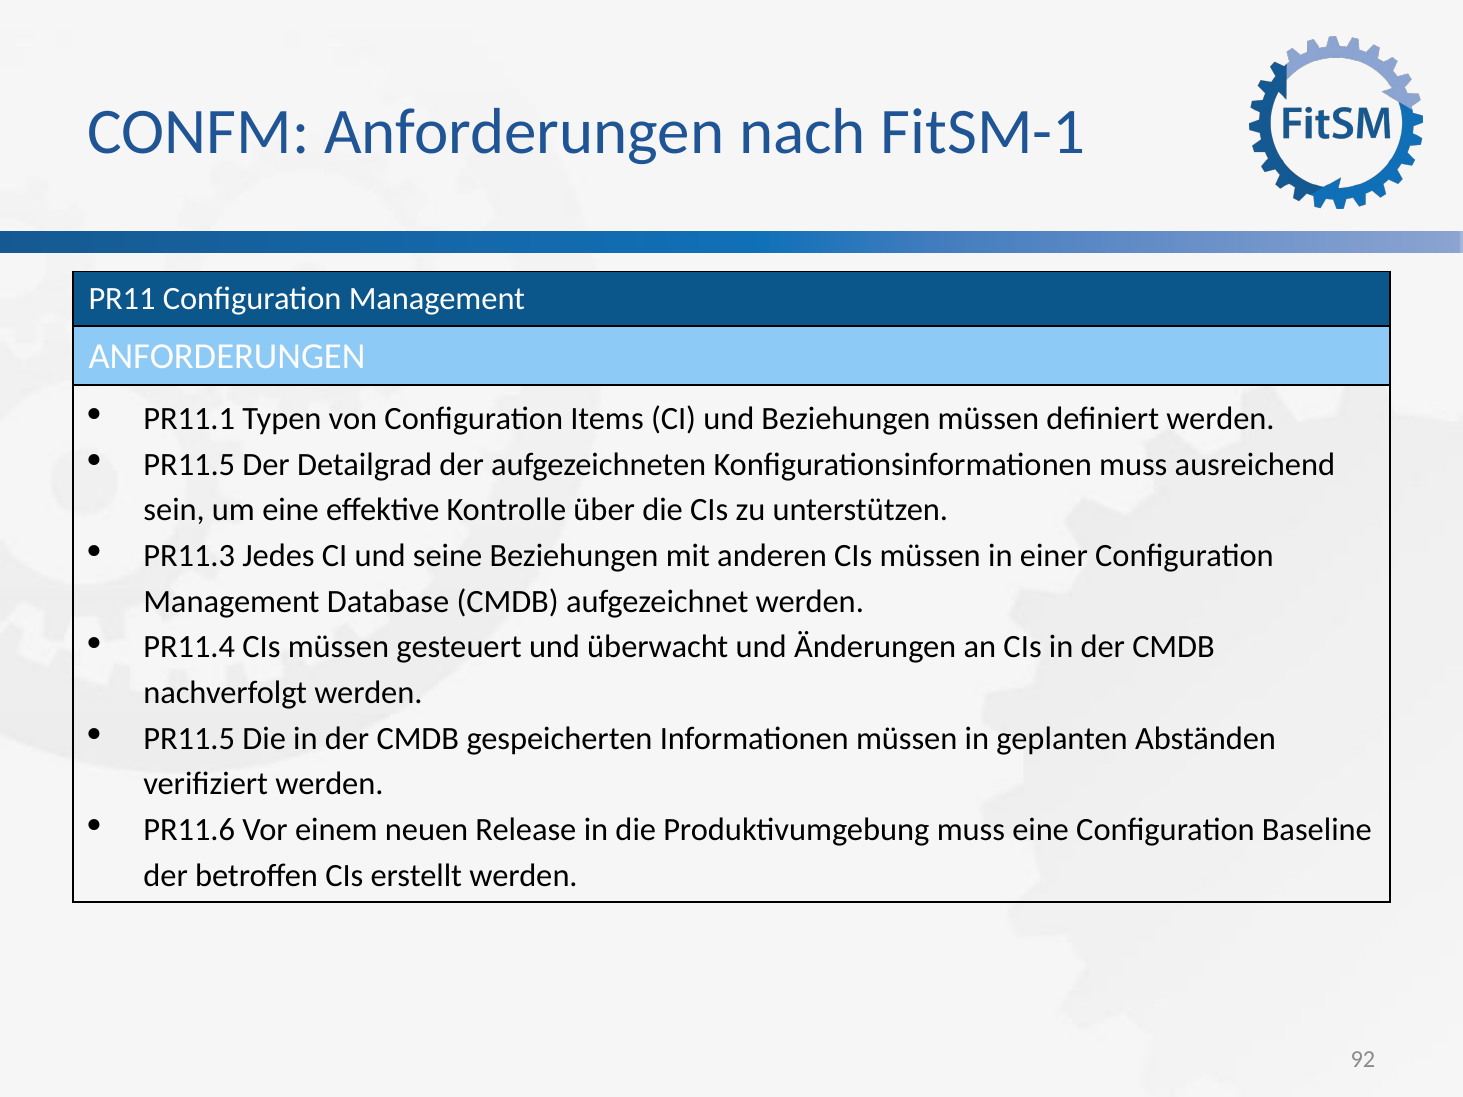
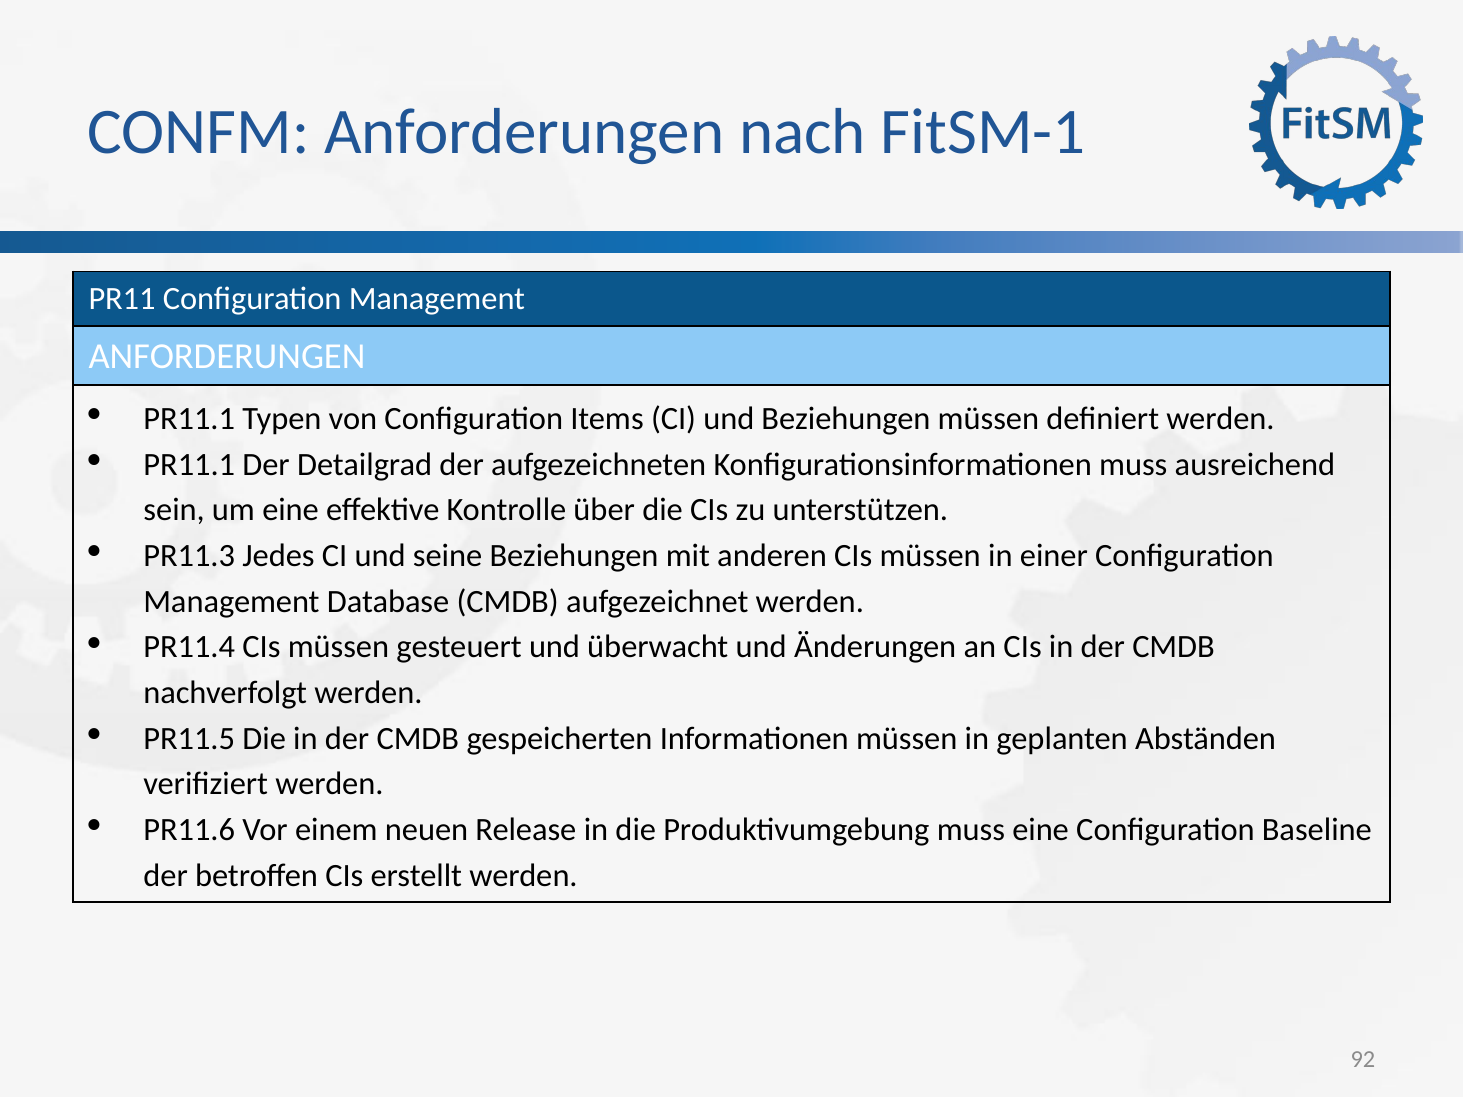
PR11.5 at (189, 464): PR11.5 -> PR11.1
